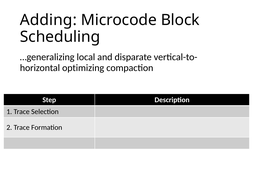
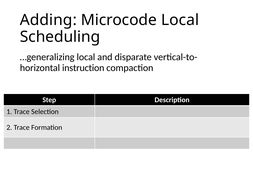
Microcode Block: Block -> Local
optimizing: optimizing -> instruction
